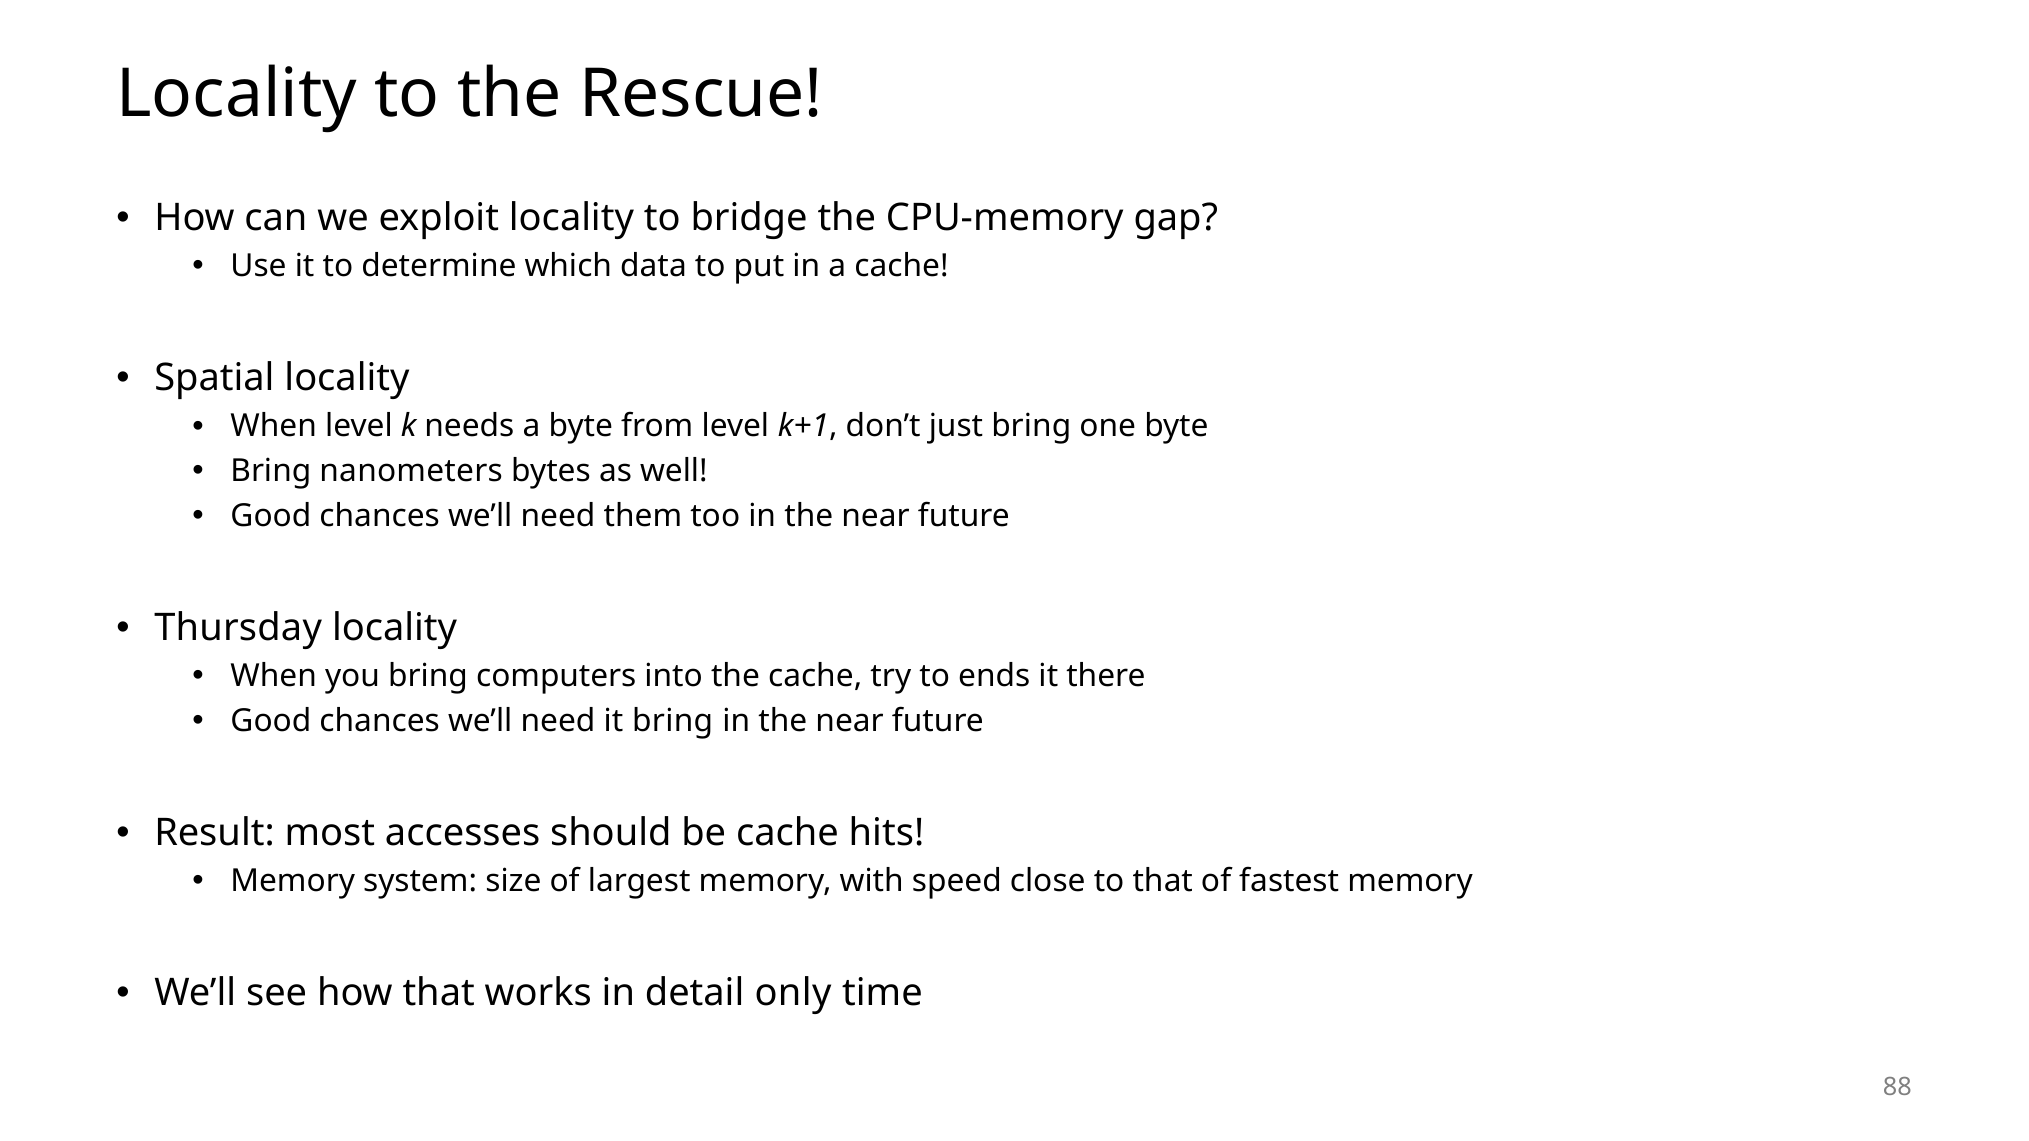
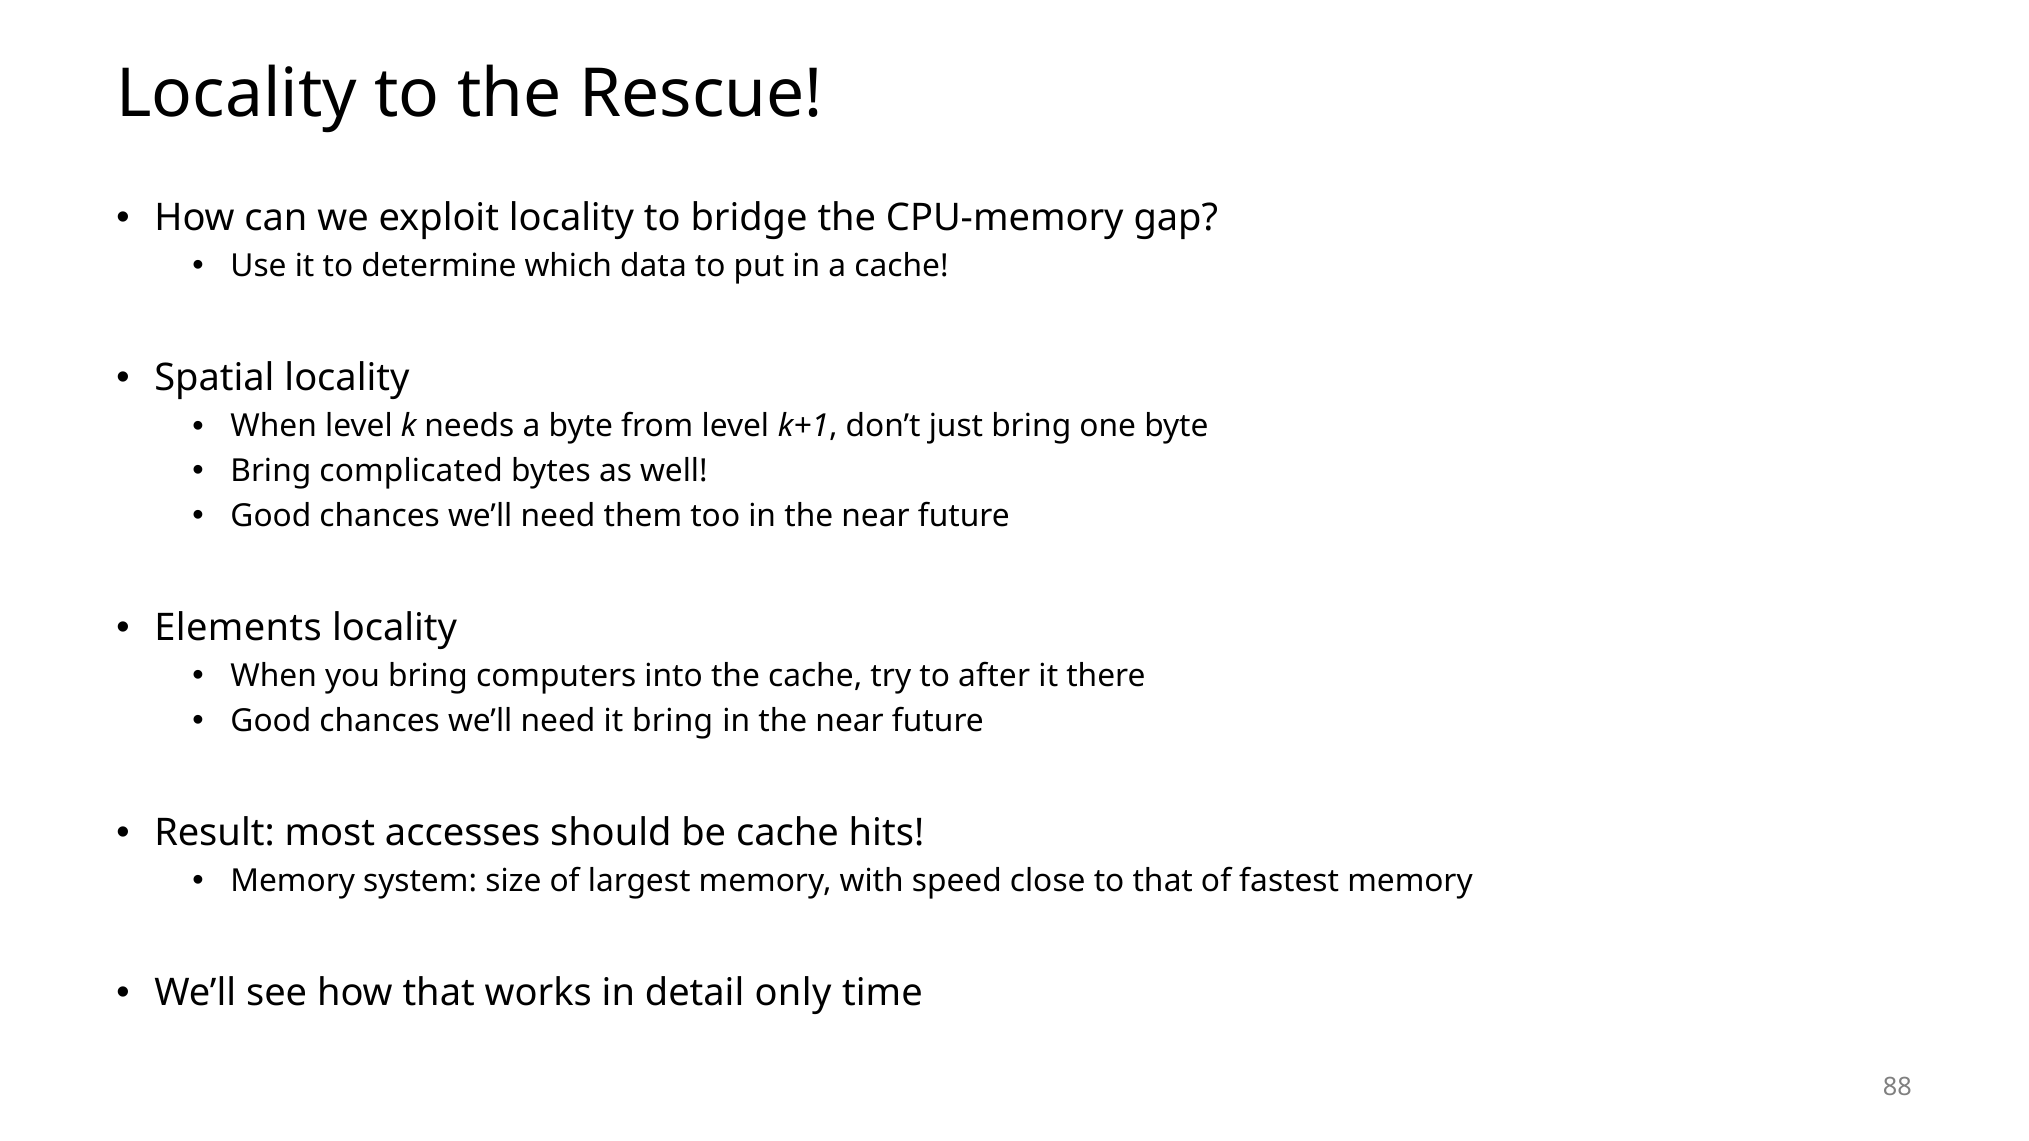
nanometers: nanometers -> complicated
Thursday: Thursday -> Elements
ends: ends -> after
